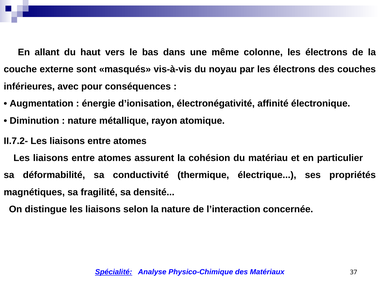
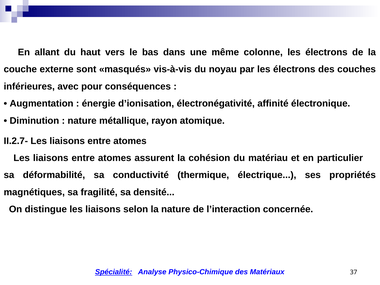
II.7.2-: II.7.2- -> II.2.7-
